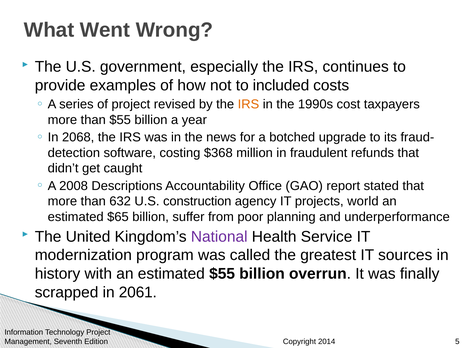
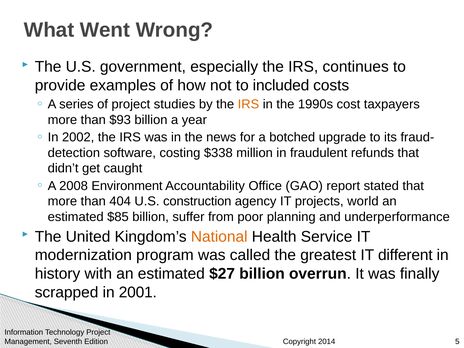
revised: revised -> studies
than $55: $55 -> $93
2068: 2068 -> 2002
$368: $368 -> $338
Descriptions: Descriptions -> Environment
632: 632 -> 404
$65: $65 -> $85
National colour: purple -> orange
sources: sources -> different
estimated $55: $55 -> $27
2061: 2061 -> 2001
